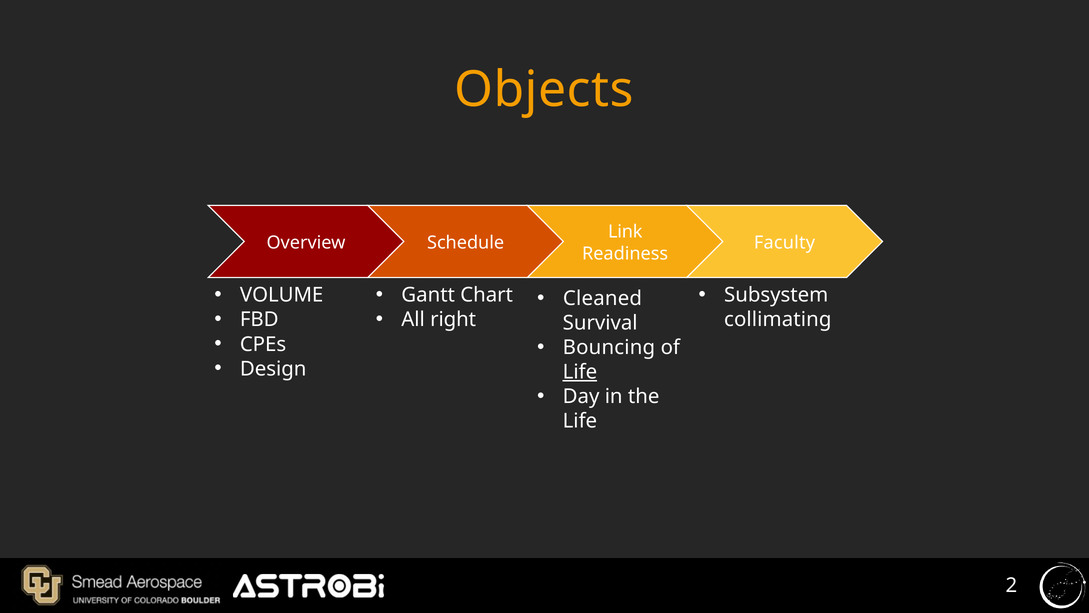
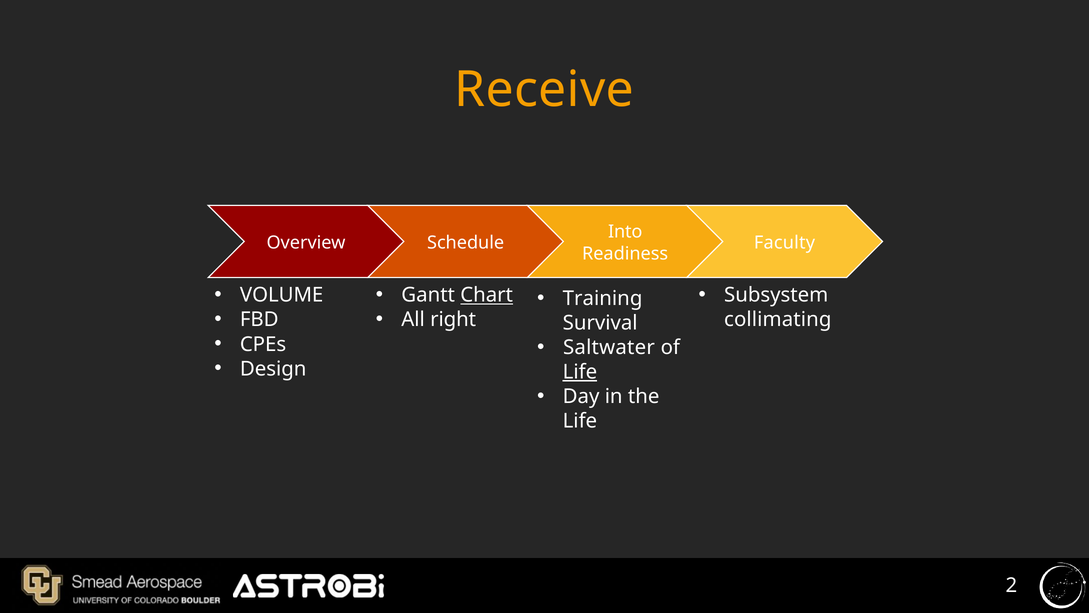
Objects: Objects -> Receive
Link: Link -> Into
Chart underline: none -> present
Cleaned: Cleaned -> Training
Bouncing: Bouncing -> Saltwater
